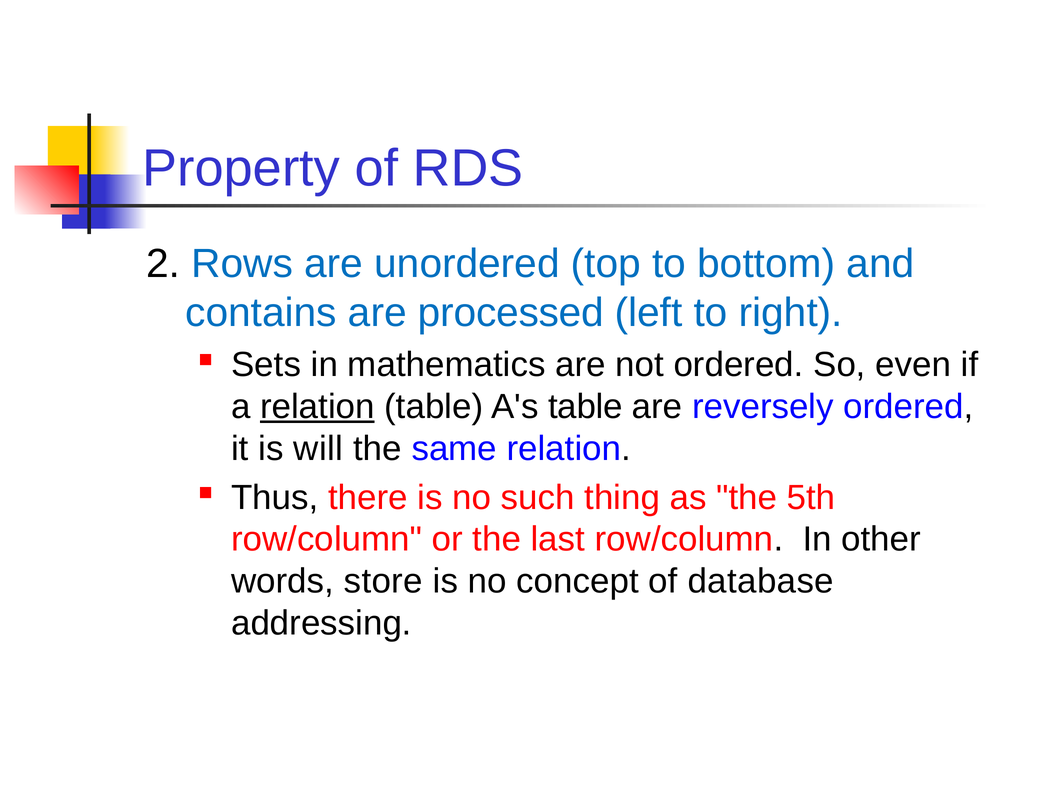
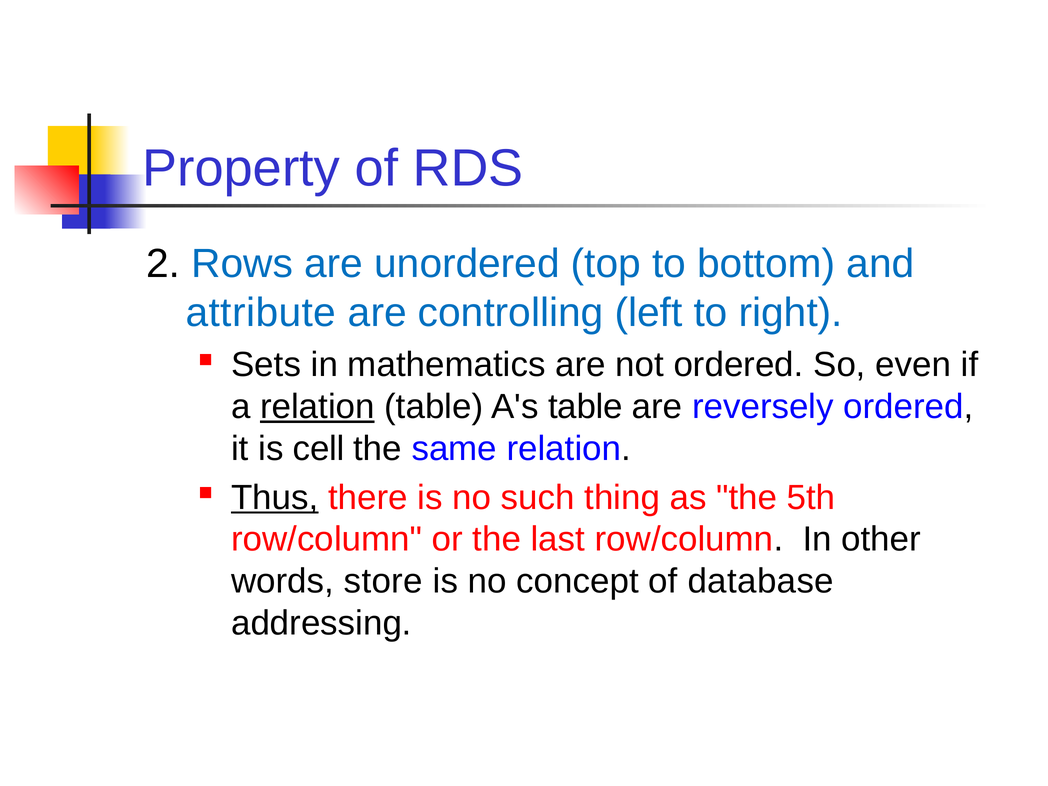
contains: contains -> attribute
processed: processed -> controlling
will: will -> cell
Thus underline: none -> present
